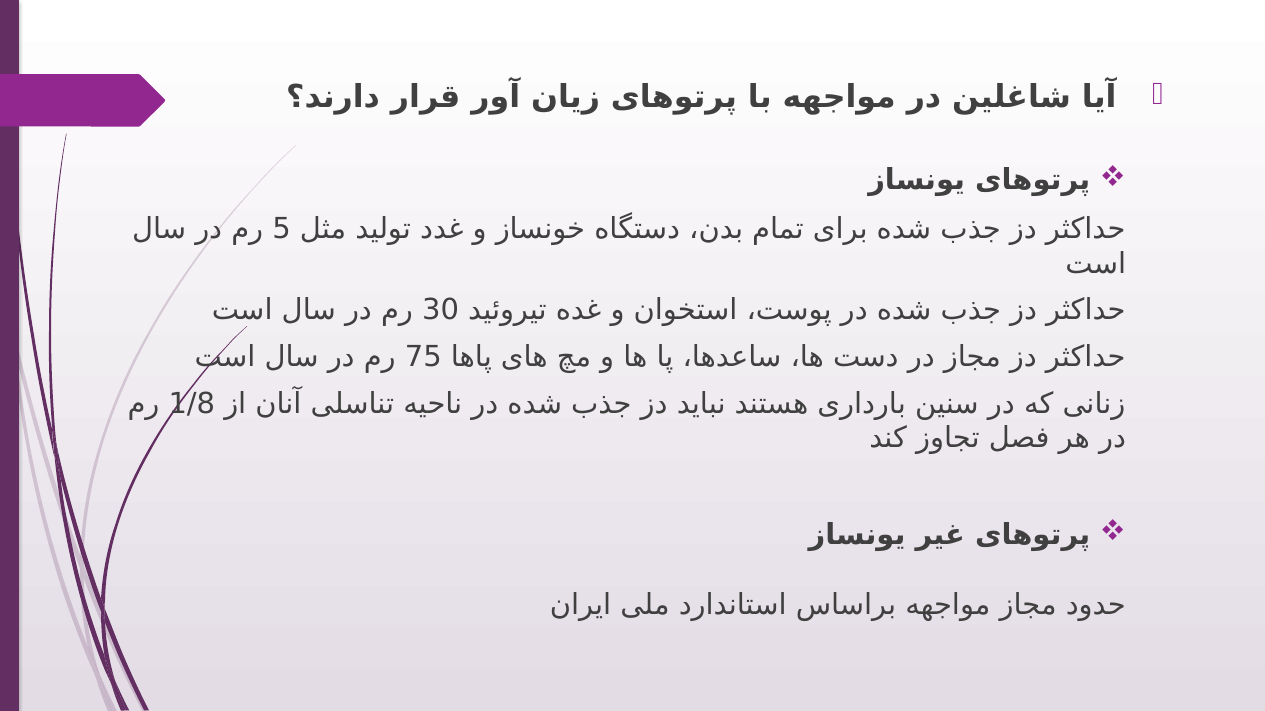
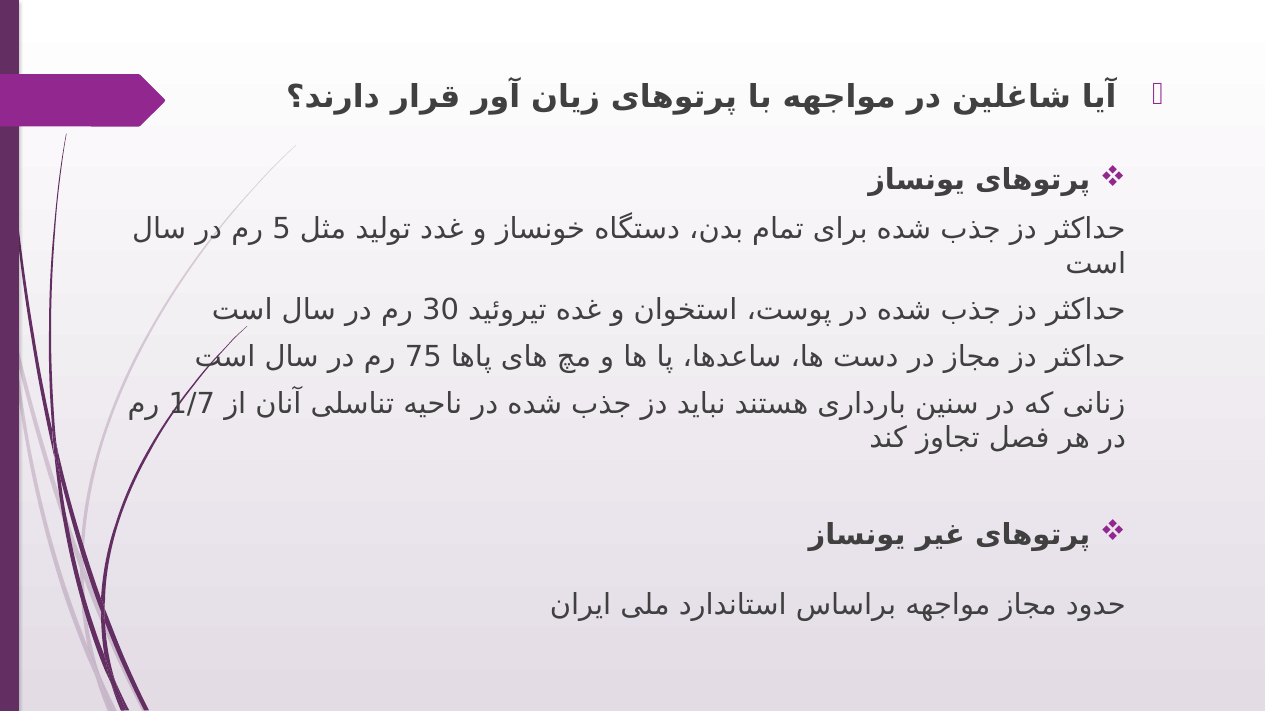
1/8: 1/8 -> 1/7
